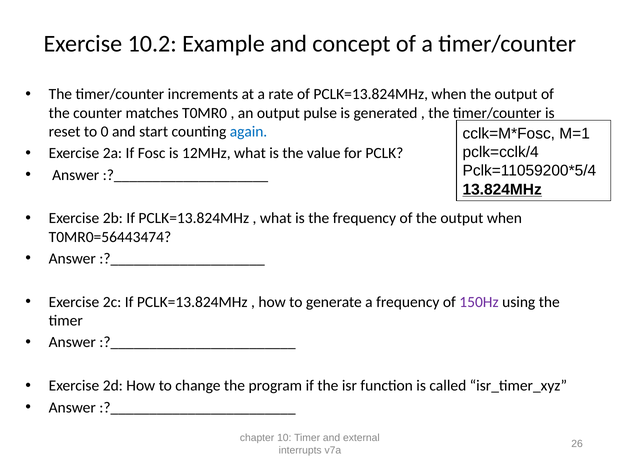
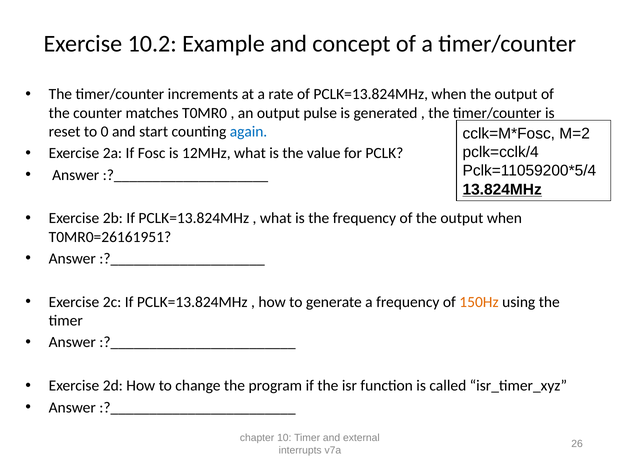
M=1: M=1 -> M=2
T0MR0=56443474: T0MR0=56443474 -> T0MR0=26161951
150Hz colour: purple -> orange
